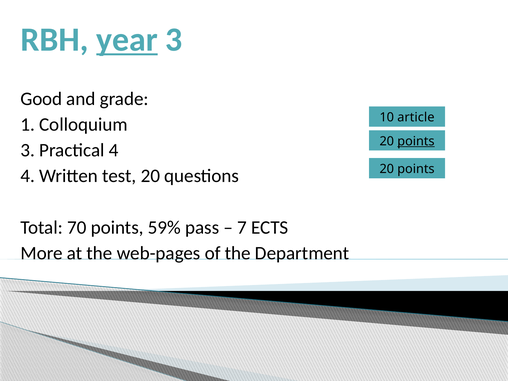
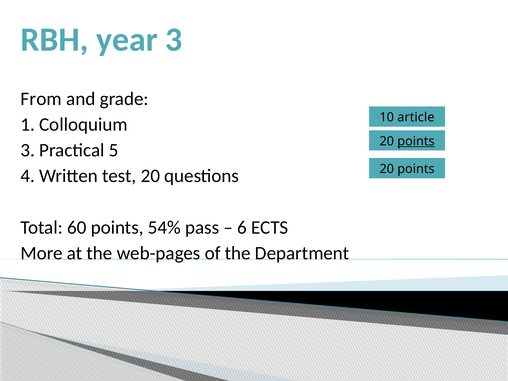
year underline: present -> none
Good: Good -> From
Practical 4: 4 -> 5
70: 70 -> 60
59%: 59% -> 54%
7: 7 -> 6
